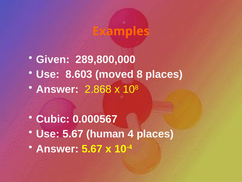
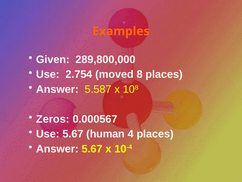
8.603: 8.603 -> 2.754
2.868: 2.868 -> 5.587
Cubic: Cubic -> Zeros
